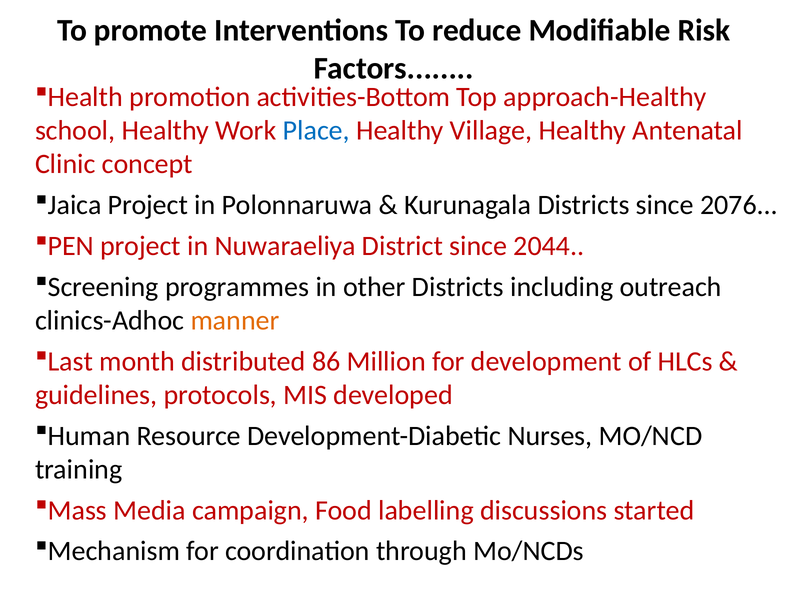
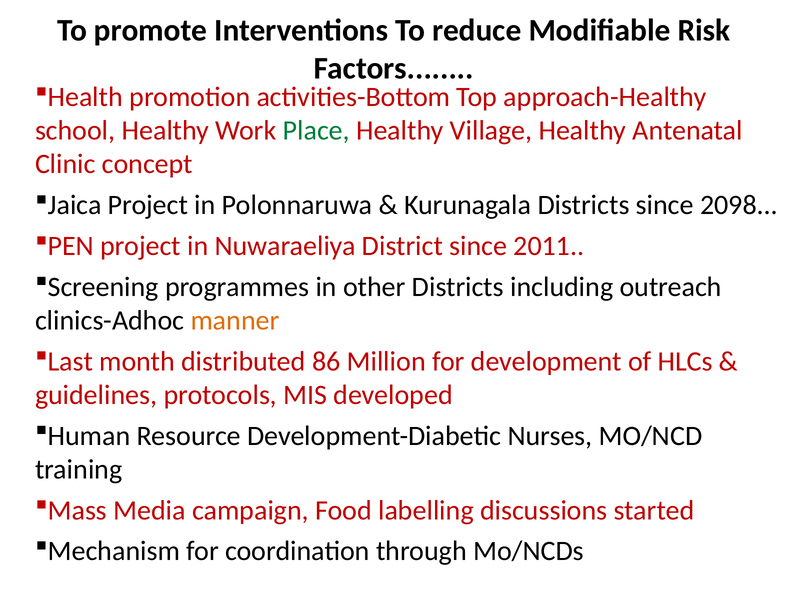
Place colour: blue -> green
2076: 2076 -> 2098
2044: 2044 -> 2011
